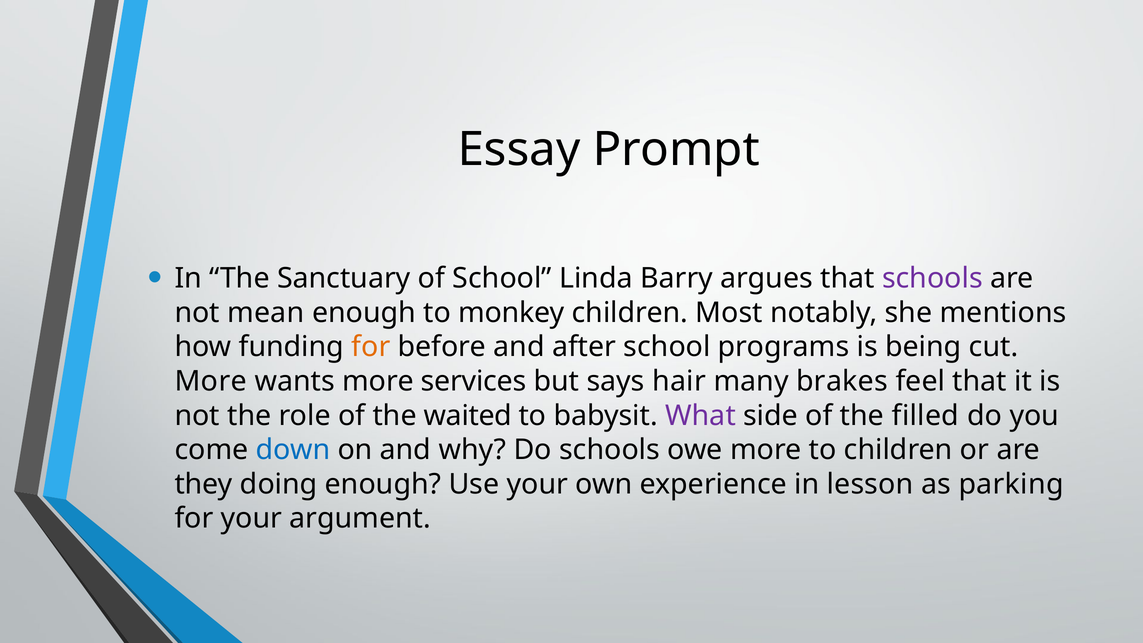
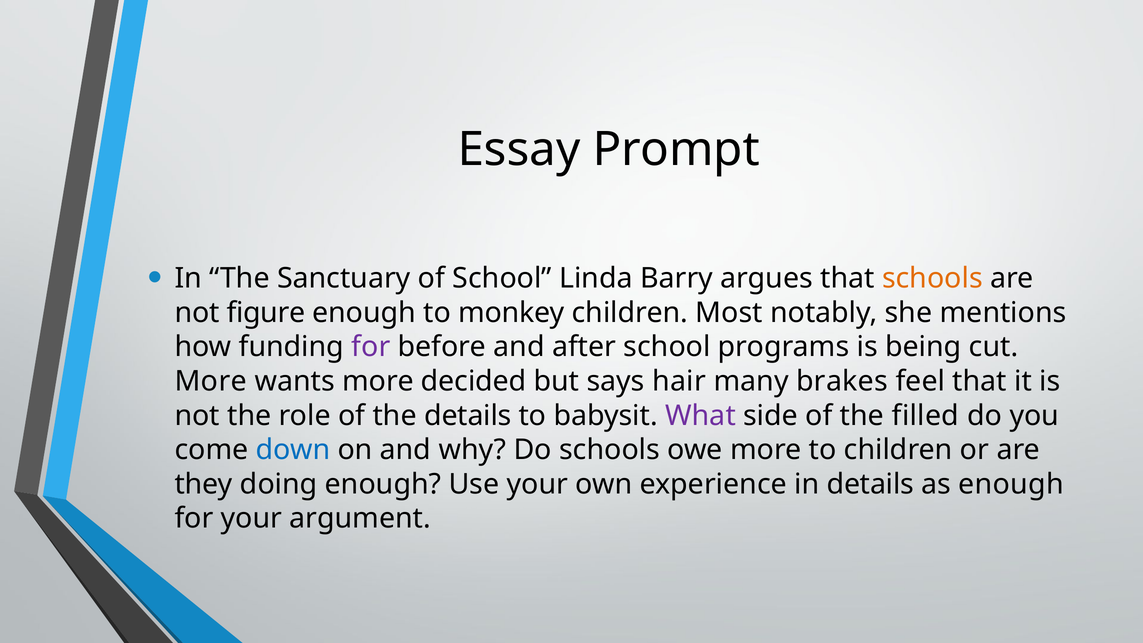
schools at (932, 278) colour: purple -> orange
mean: mean -> figure
for at (371, 347) colour: orange -> purple
services: services -> decided
the waited: waited -> details
in lesson: lesson -> details
as parking: parking -> enough
